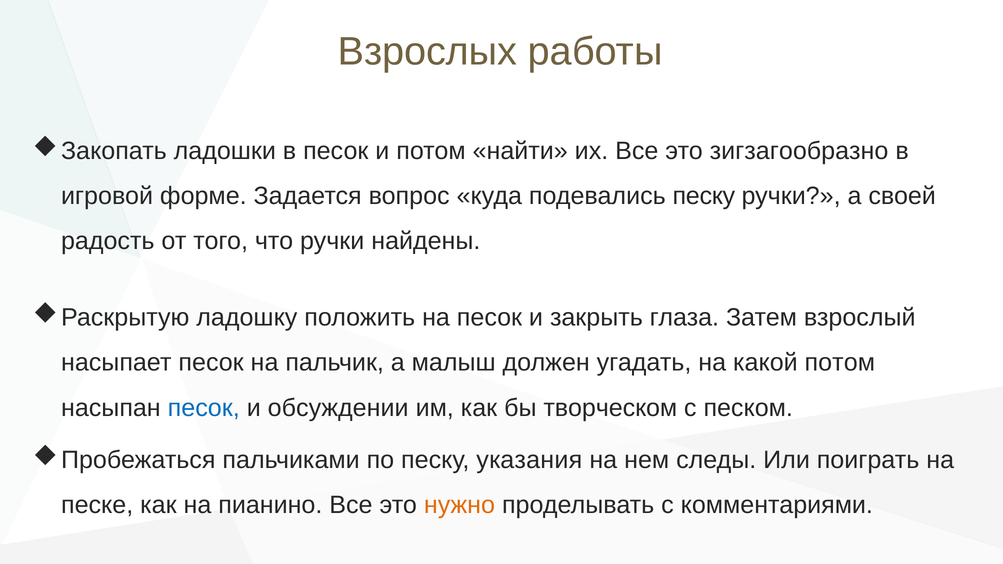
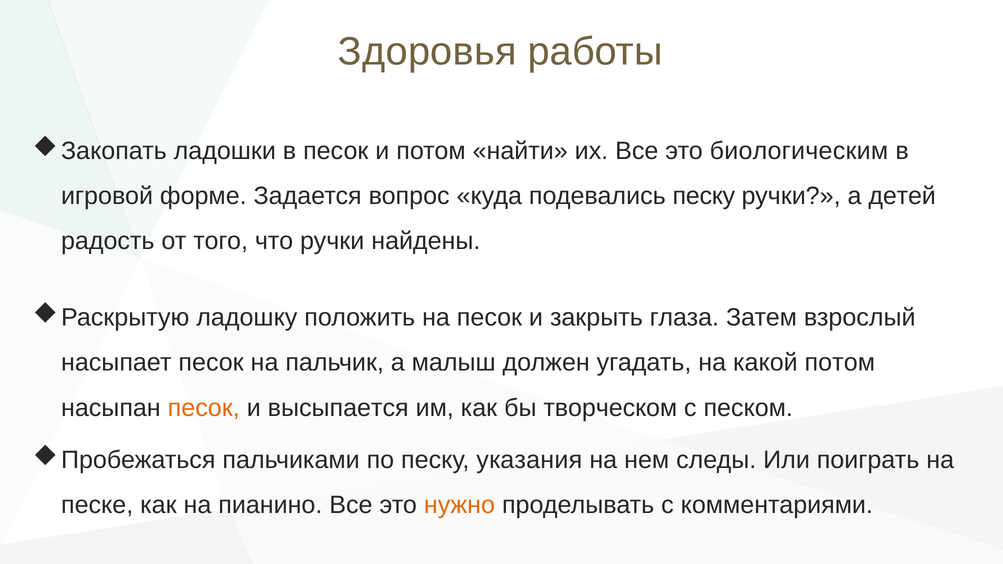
Взрослых: Взрослых -> Здоровья
зигзагообразно: зигзагообразно -> биологическим
своей: своей -> детей
песок at (204, 408) colour: blue -> orange
обсуждении: обсуждении -> высыпается
